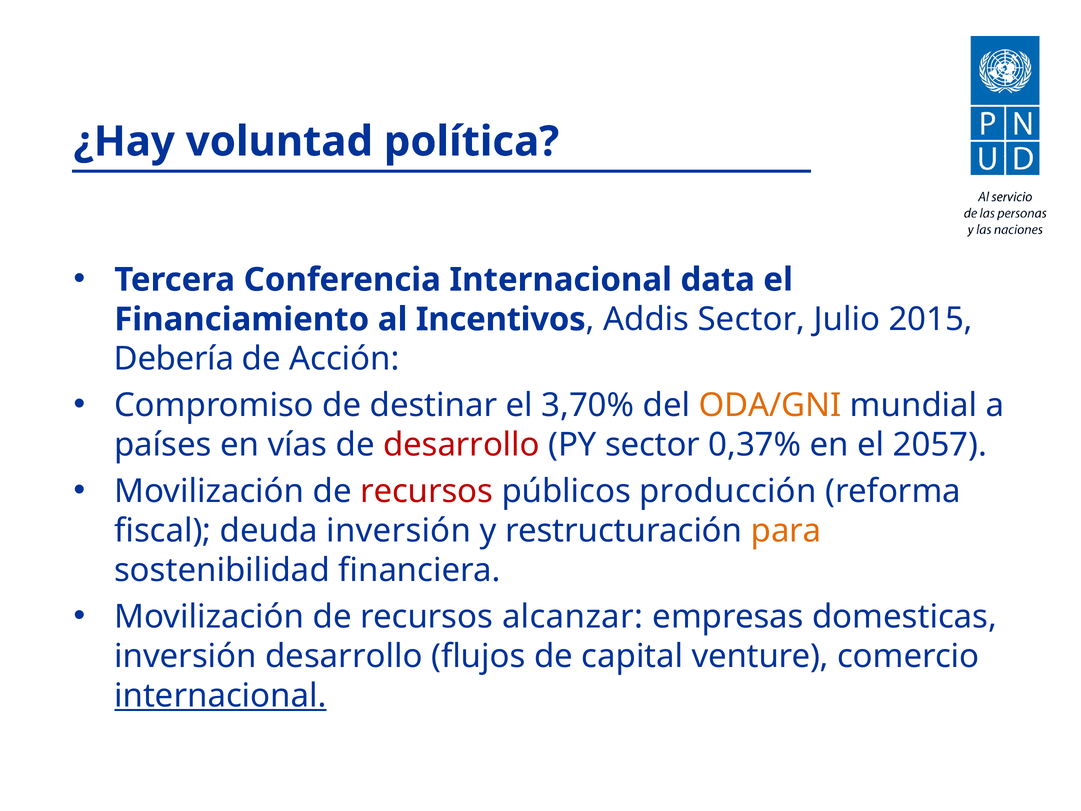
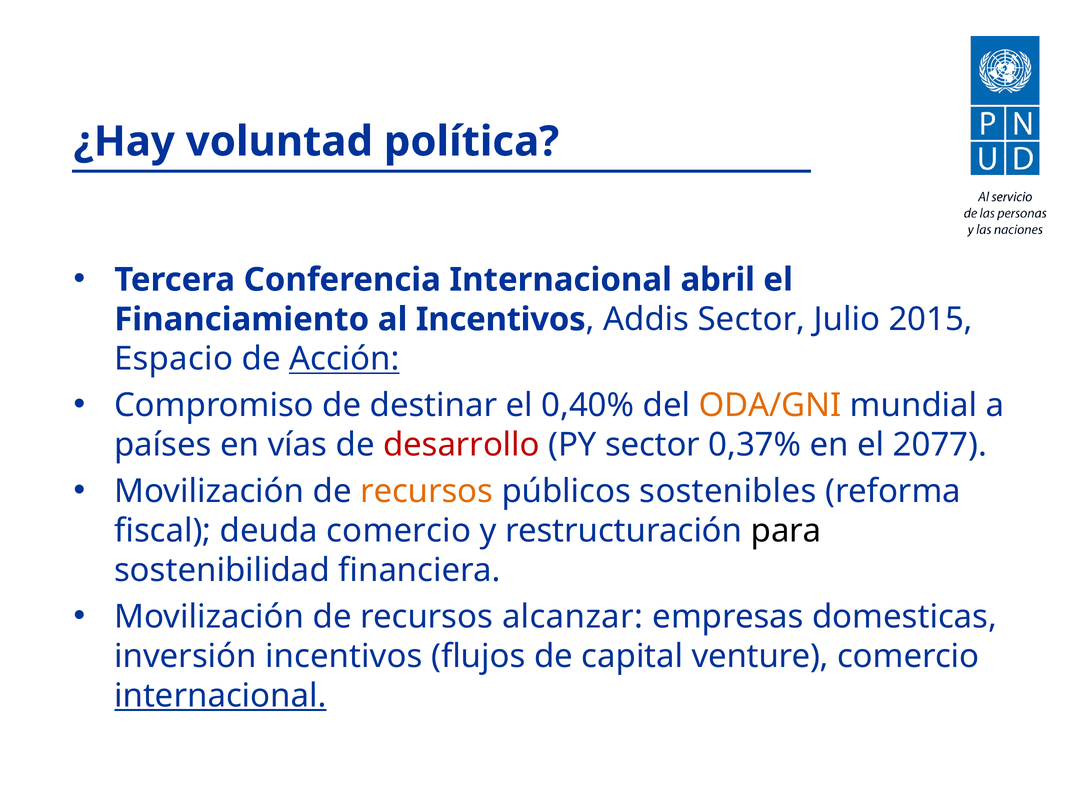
data: data -> abril
Debería: Debería -> Espacio
Acción underline: none -> present
3,70%: 3,70% -> 0,40%
2057: 2057 -> 2077
recursos at (427, 491) colour: red -> orange
producción: producción -> sostenibles
deuda inversión: inversión -> comercio
para colour: orange -> black
inversión desarrollo: desarrollo -> incentivos
